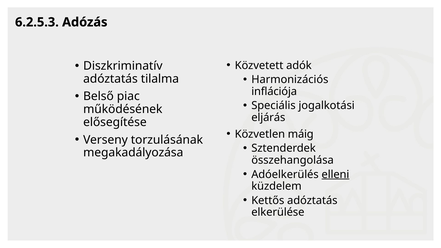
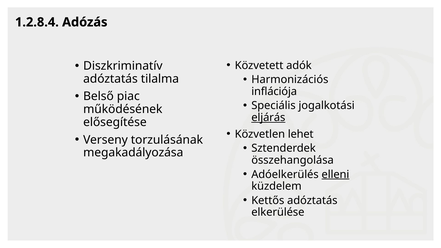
6.2.5.3: 6.2.5.3 -> 1.2.8.4
eljárás underline: none -> present
máig: máig -> lehet
